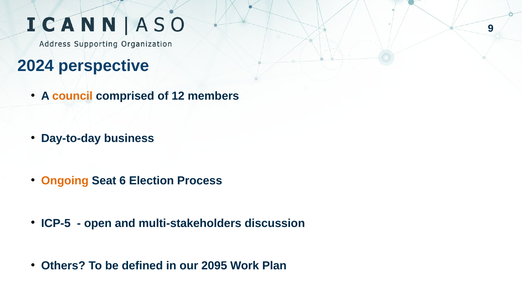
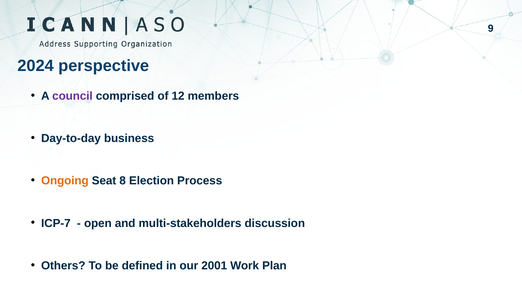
council colour: orange -> purple
6: 6 -> 8
ICP-5: ICP-5 -> ICP-7
2095: 2095 -> 2001
